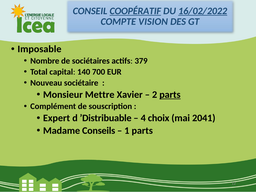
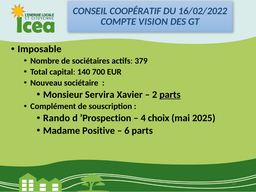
COOPÉRATIF underline: present -> none
16/02/2022 underline: present -> none
Mettre: Mettre -> Servira
Expert: Expert -> Rando
’Distribuable: ’Distribuable -> ’Prospection
2041: 2041 -> 2025
Conseils: Conseils -> Positive
1: 1 -> 6
